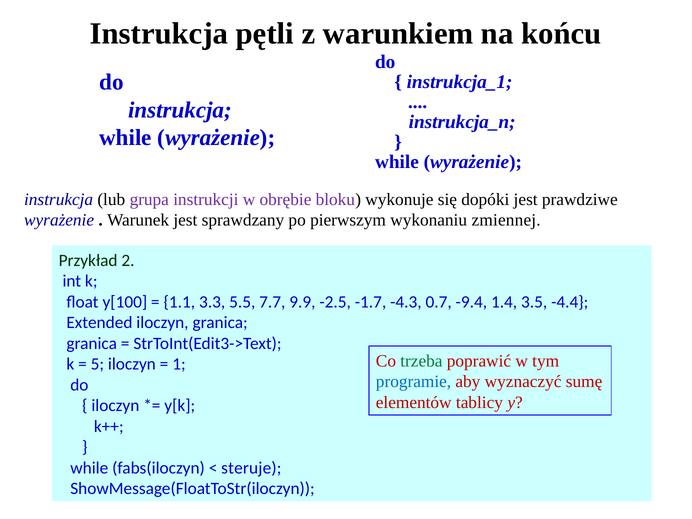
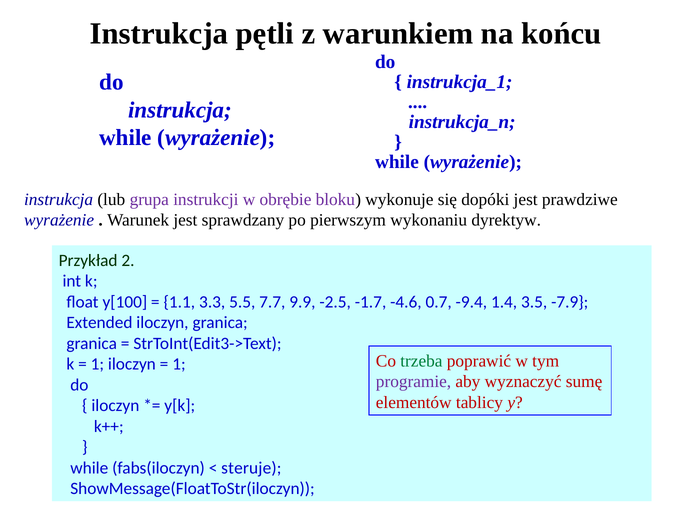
zmiennej: zmiennej -> dyrektyw
-4.3: -4.3 -> -4.6
-4.4: -4.4 -> -7.9
5 at (97, 364): 5 -> 1
programie colour: blue -> purple
